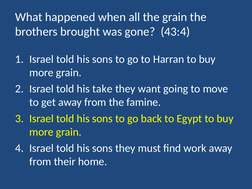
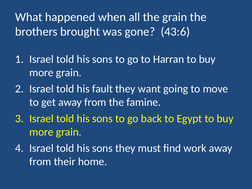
43:4: 43:4 -> 43:6
take: take -> fault
